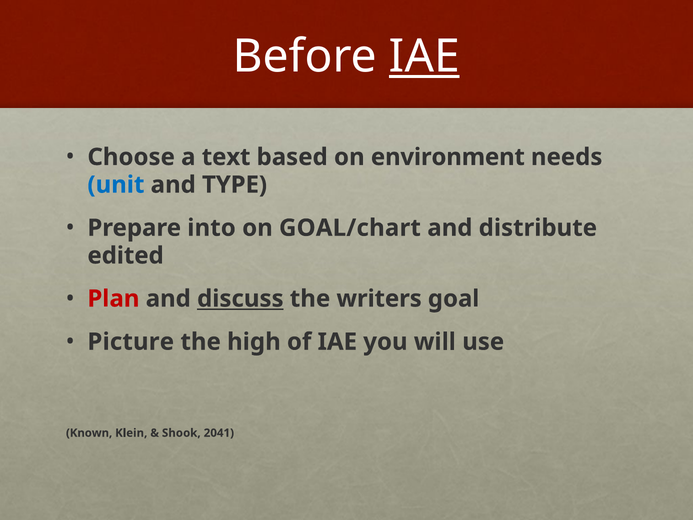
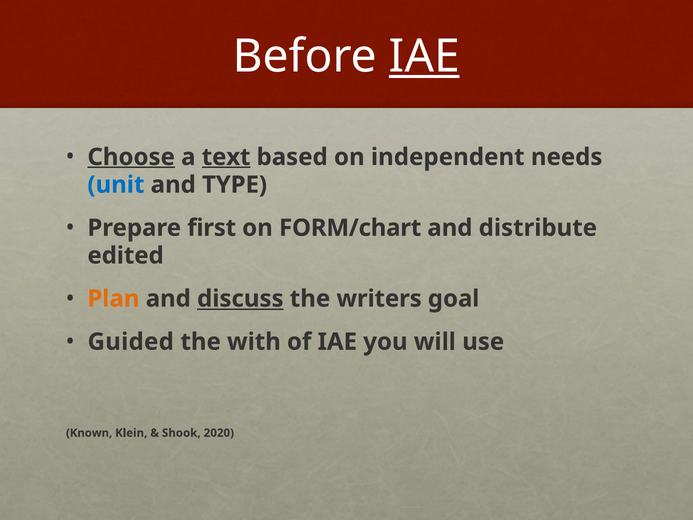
Choose underline: none -> present
text underline: none -> present
environment: environment -> independent
into: into -> first
GOAL/chart: GOAL/chart -> FORM/chart
Plan colour: red -> orange
Picture: Picture -> Guided
high: high -> with
2041: 2041 -> 2020
